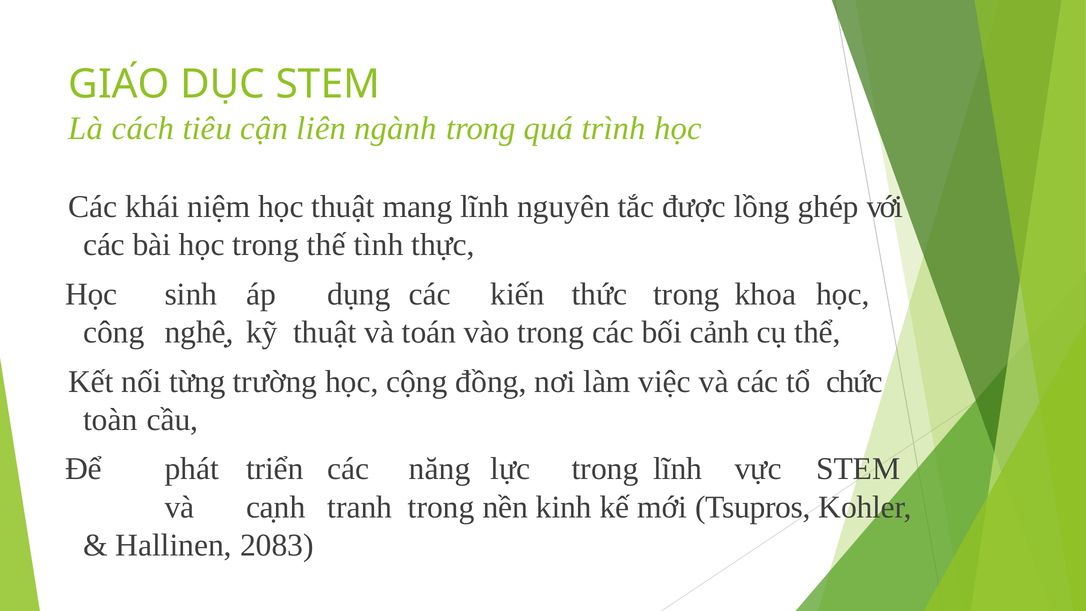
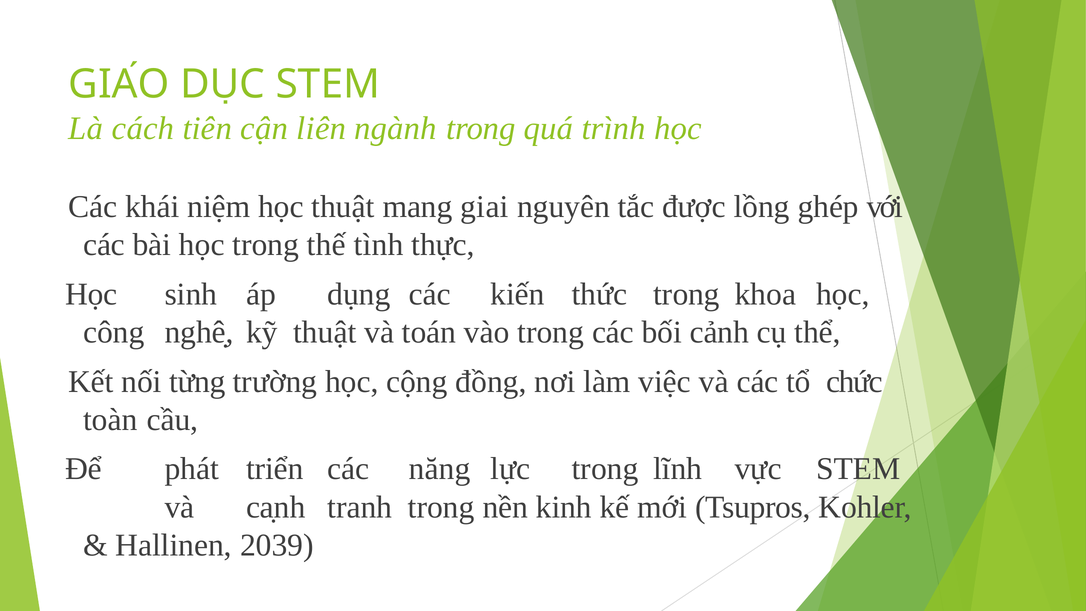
tiêu: tiêu -> tiên
mang lĩnh: lĩnh -> giai
2083: 2083 -> 2039
